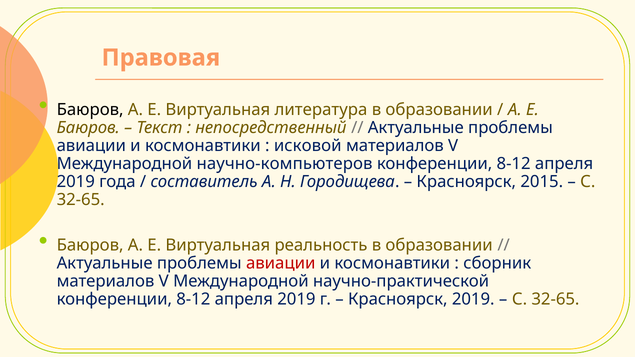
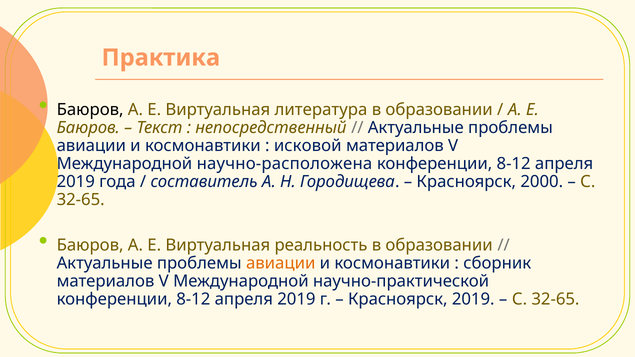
Правовая: Правовая -> Практика
научно-компьютеров: научно-компьютеров -> научно-расположена
2015: 2015 -> 2000
авиации at (281, 263) colour: red -> orange
